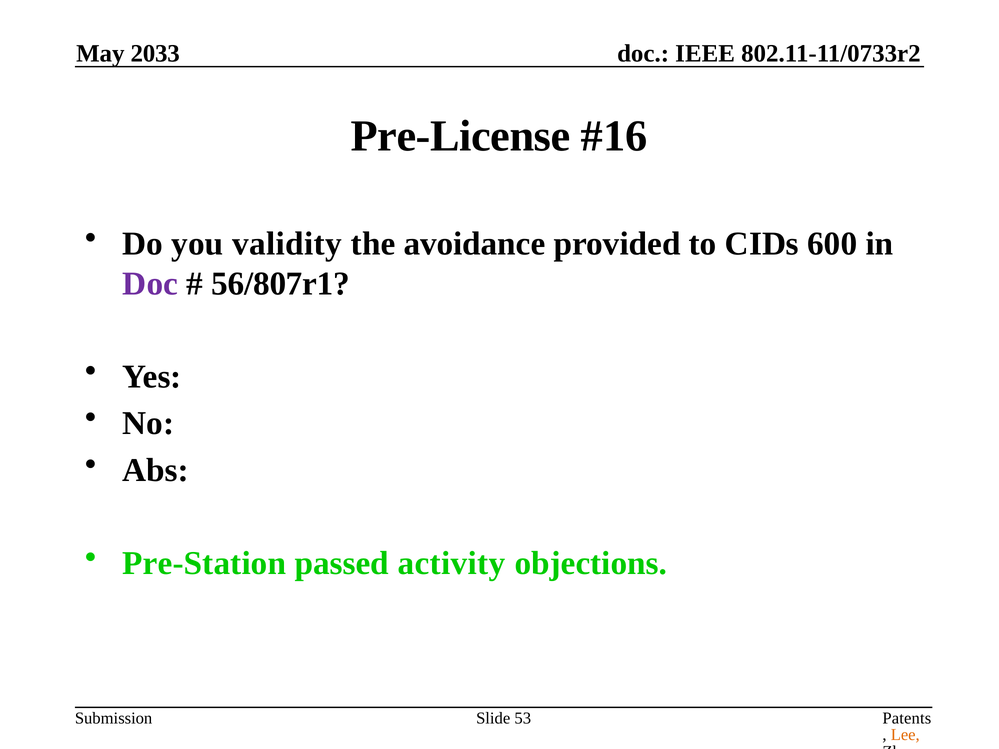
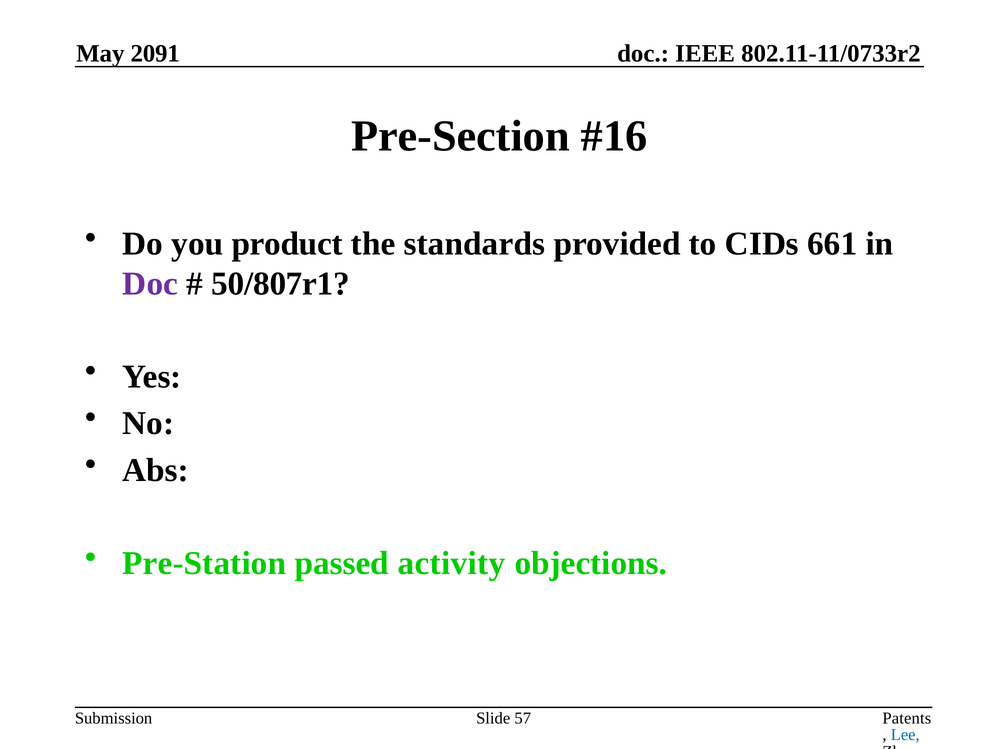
2033: 2033 -> 2091
Pre-License: Pre-License -> Pre-Section
validity: validity -> product
avoidance: avoidance -> standards
600: 600 -> 661
56/807r1: 56/807r1 -> 50/807r1
53: 53 -> 57
Lee colour: orange -> blue
